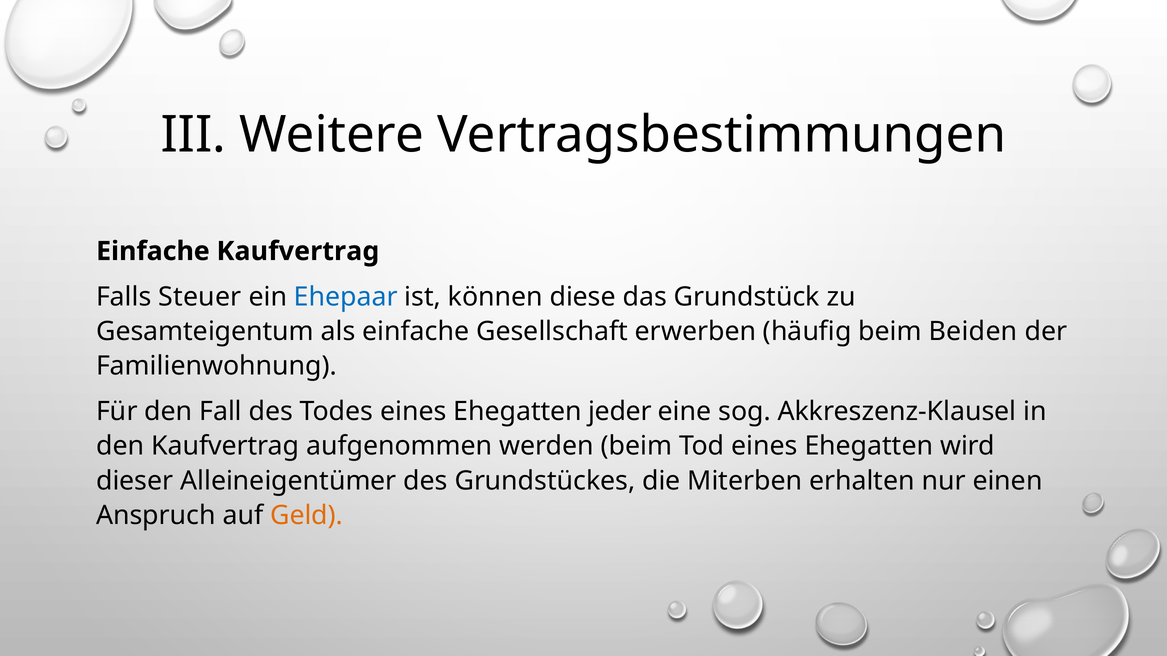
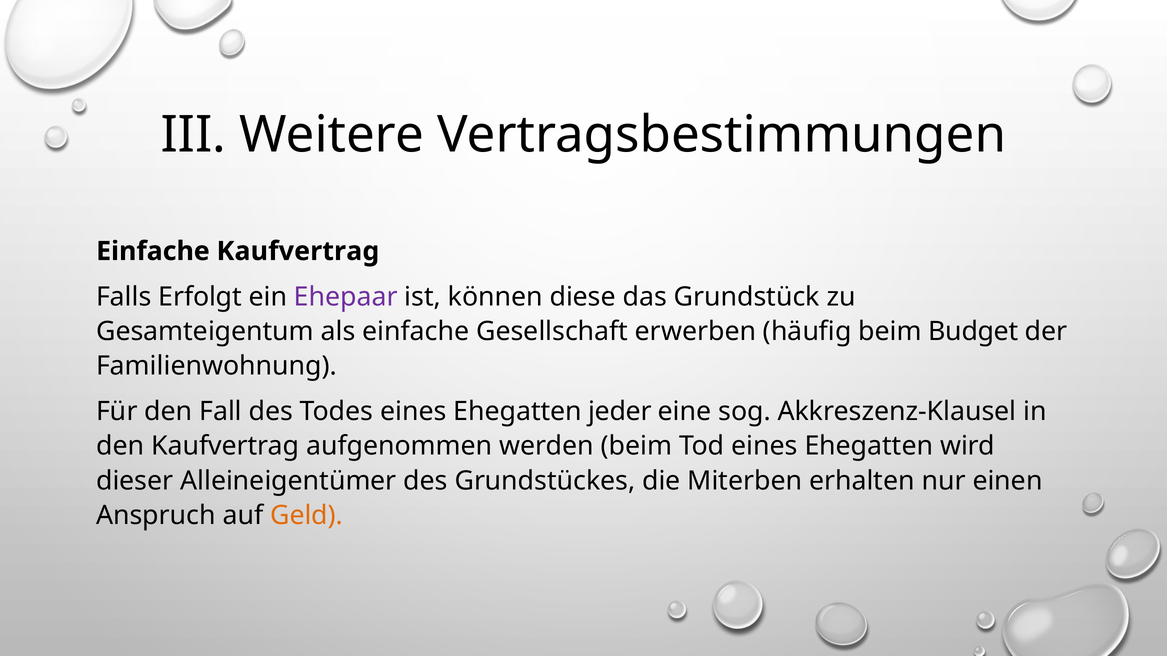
Steuer: Steuer -> Erfolgt
Ehepaar colour: blue -> purple
Beiden: Beiden -> Budget
